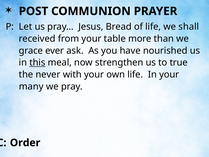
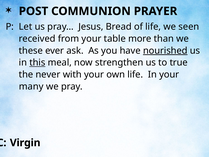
shall: shall -> seen
grace: grace -> these
nourished underline: none -> present
Order: Order -> Virgin
